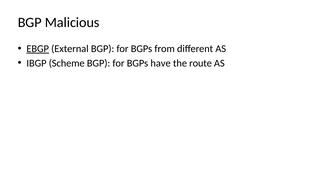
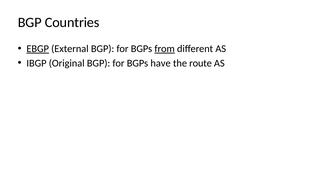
Malicious: Malicious -> Countries
from underline: none -> present
Scheme: Scheme -> Original
